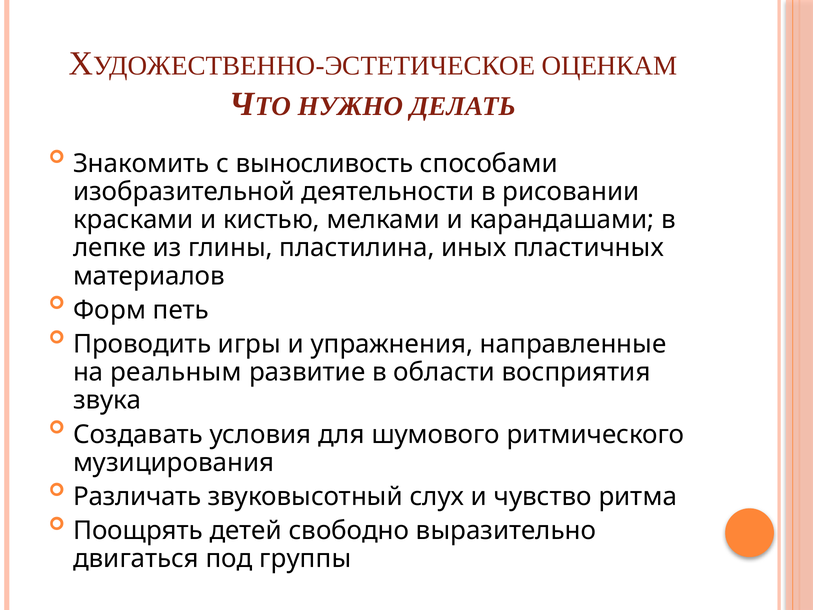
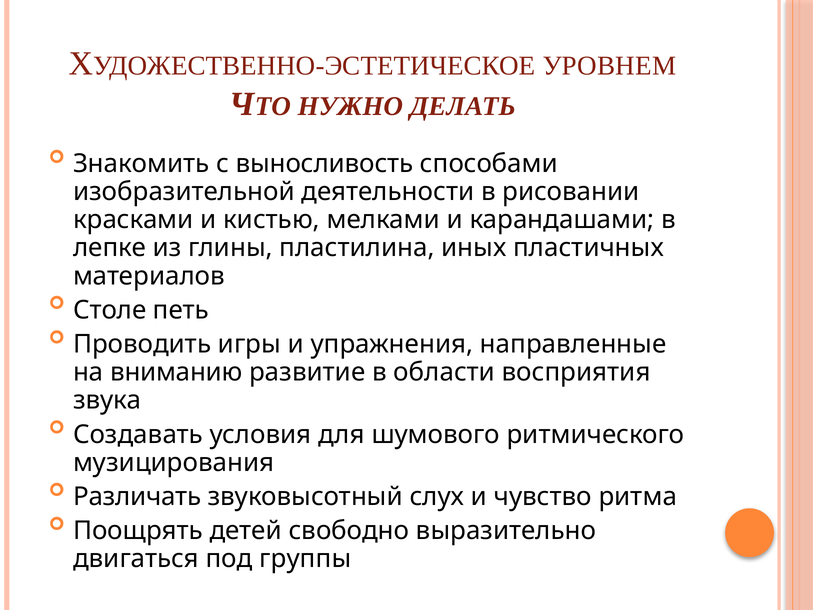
ОЦЕНКАМ: ОЦЕНКАМ -> УРОВНЕМ
Форм: Форм -> Столе
реальным: реальным -> вниманию
